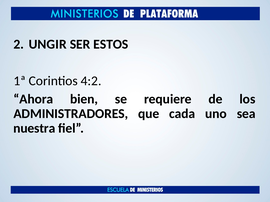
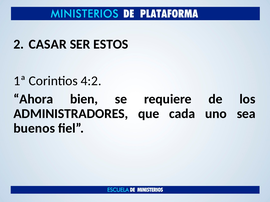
UNGIR: UNGIR -> CASAR
nuestra: nuestra -> buenos
